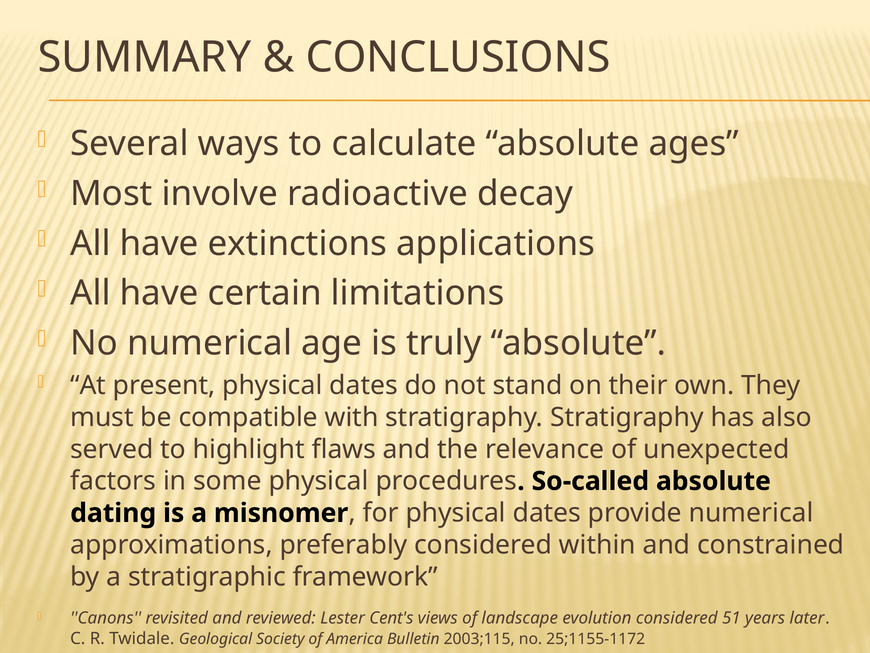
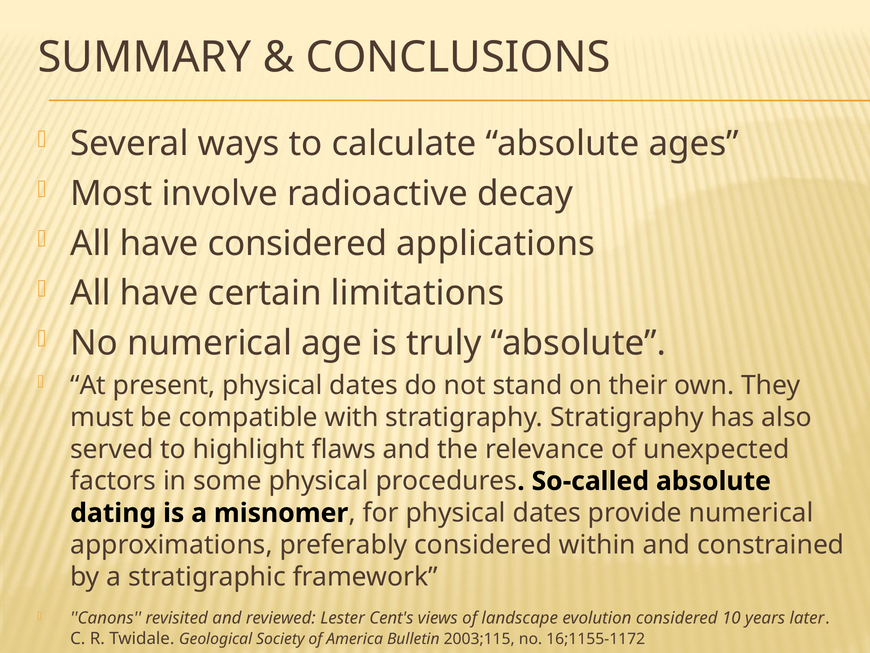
have extinctions: extinctions -> considered
51: 51 -> 10
25;1155-1172: 25;1155-1172 -> 16;1155-1172
